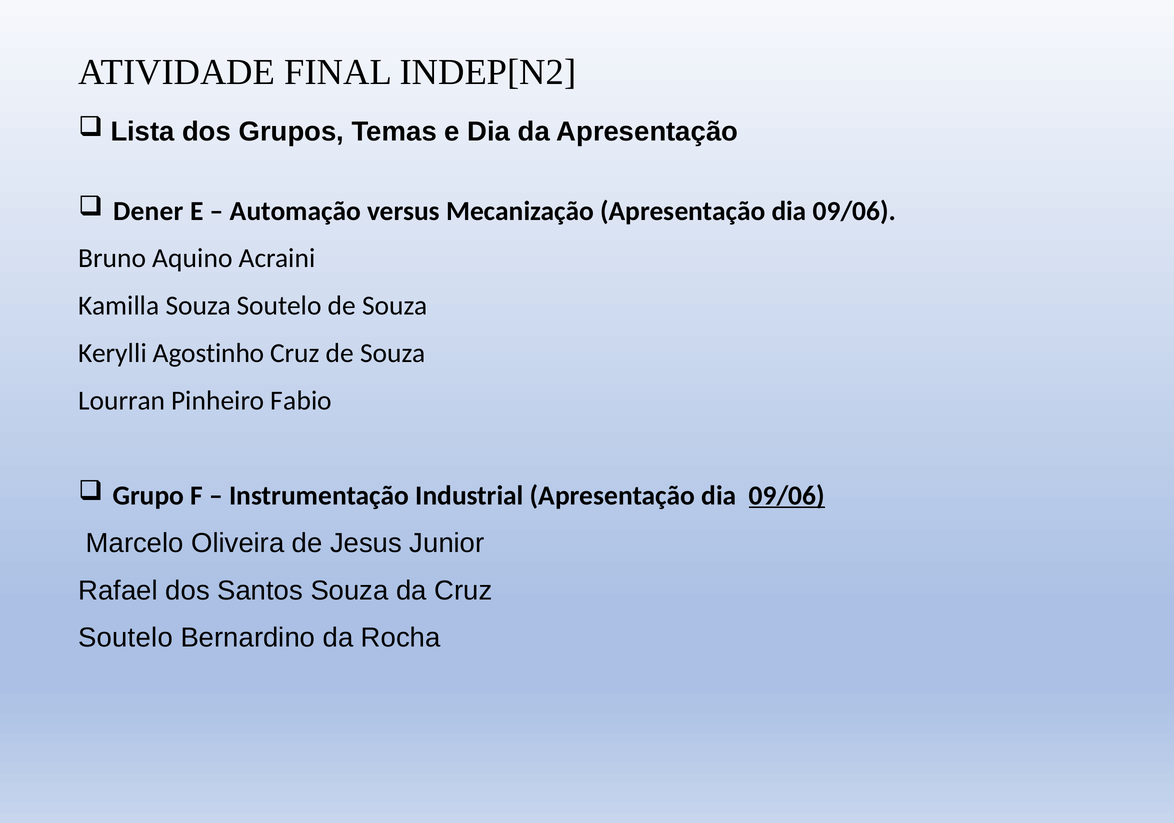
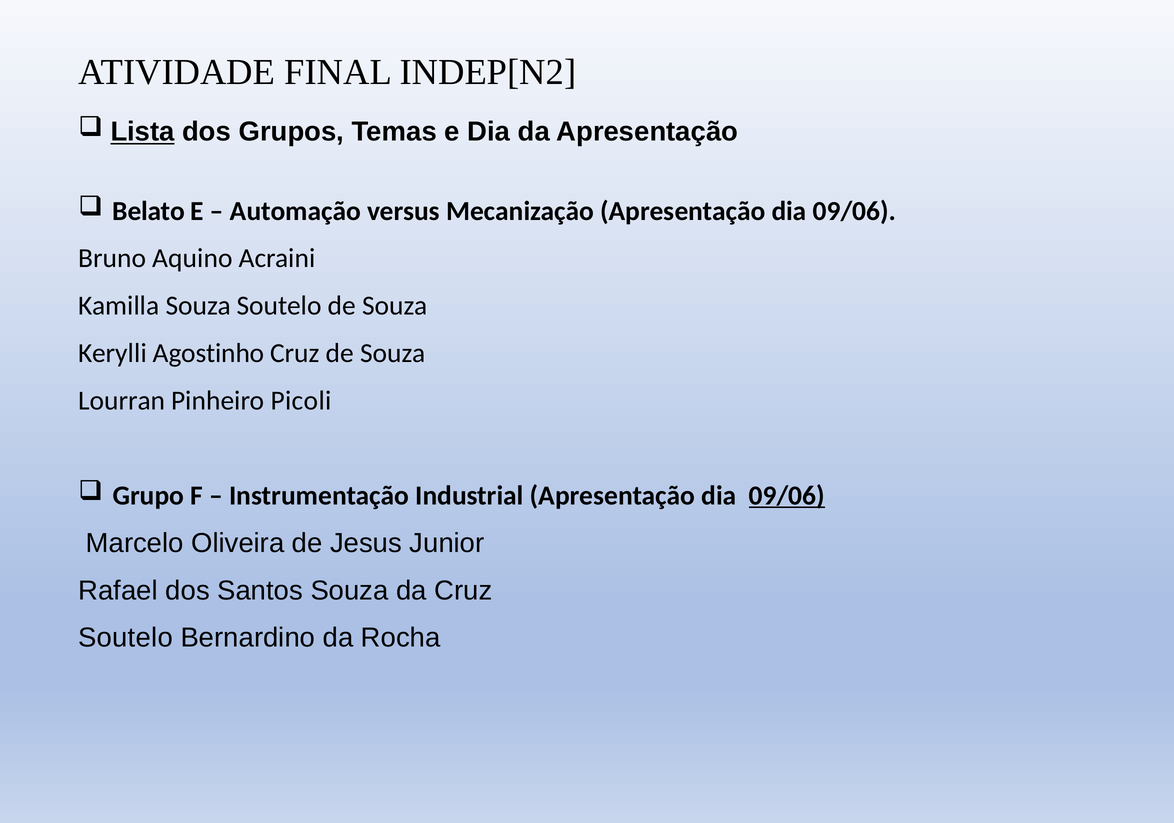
Lista underline: none -> present
Dener: Dener -> Belato
Fabio: Fabio -> Picoli
